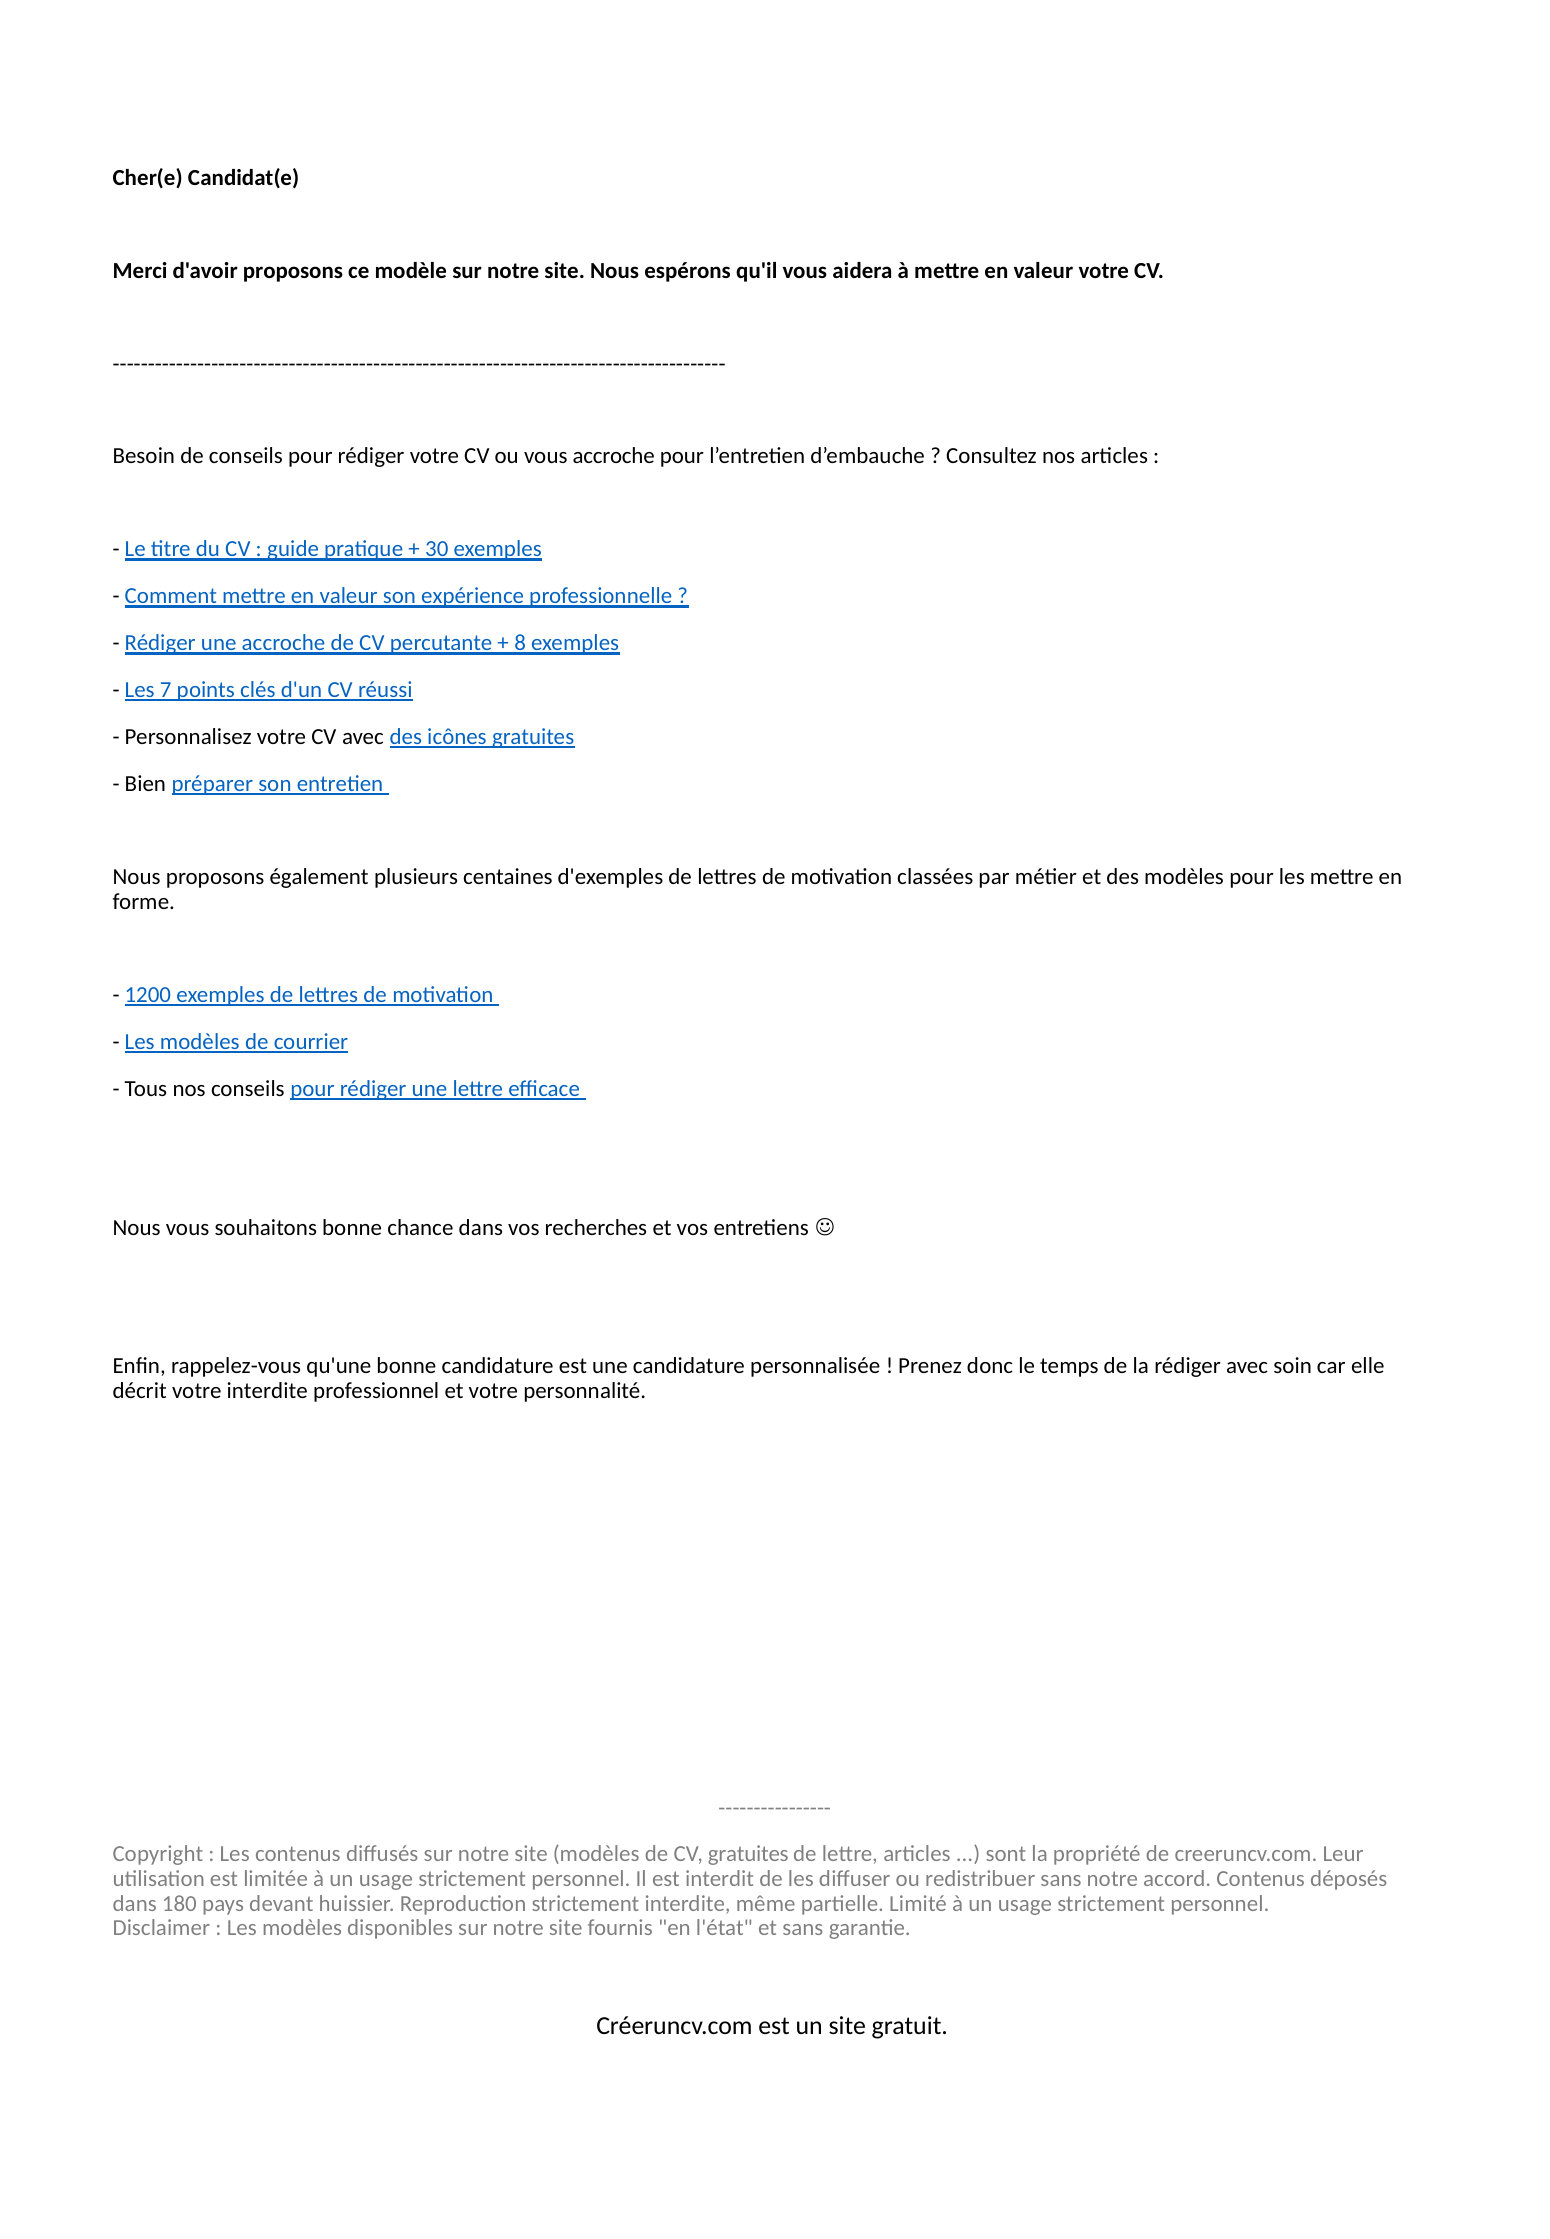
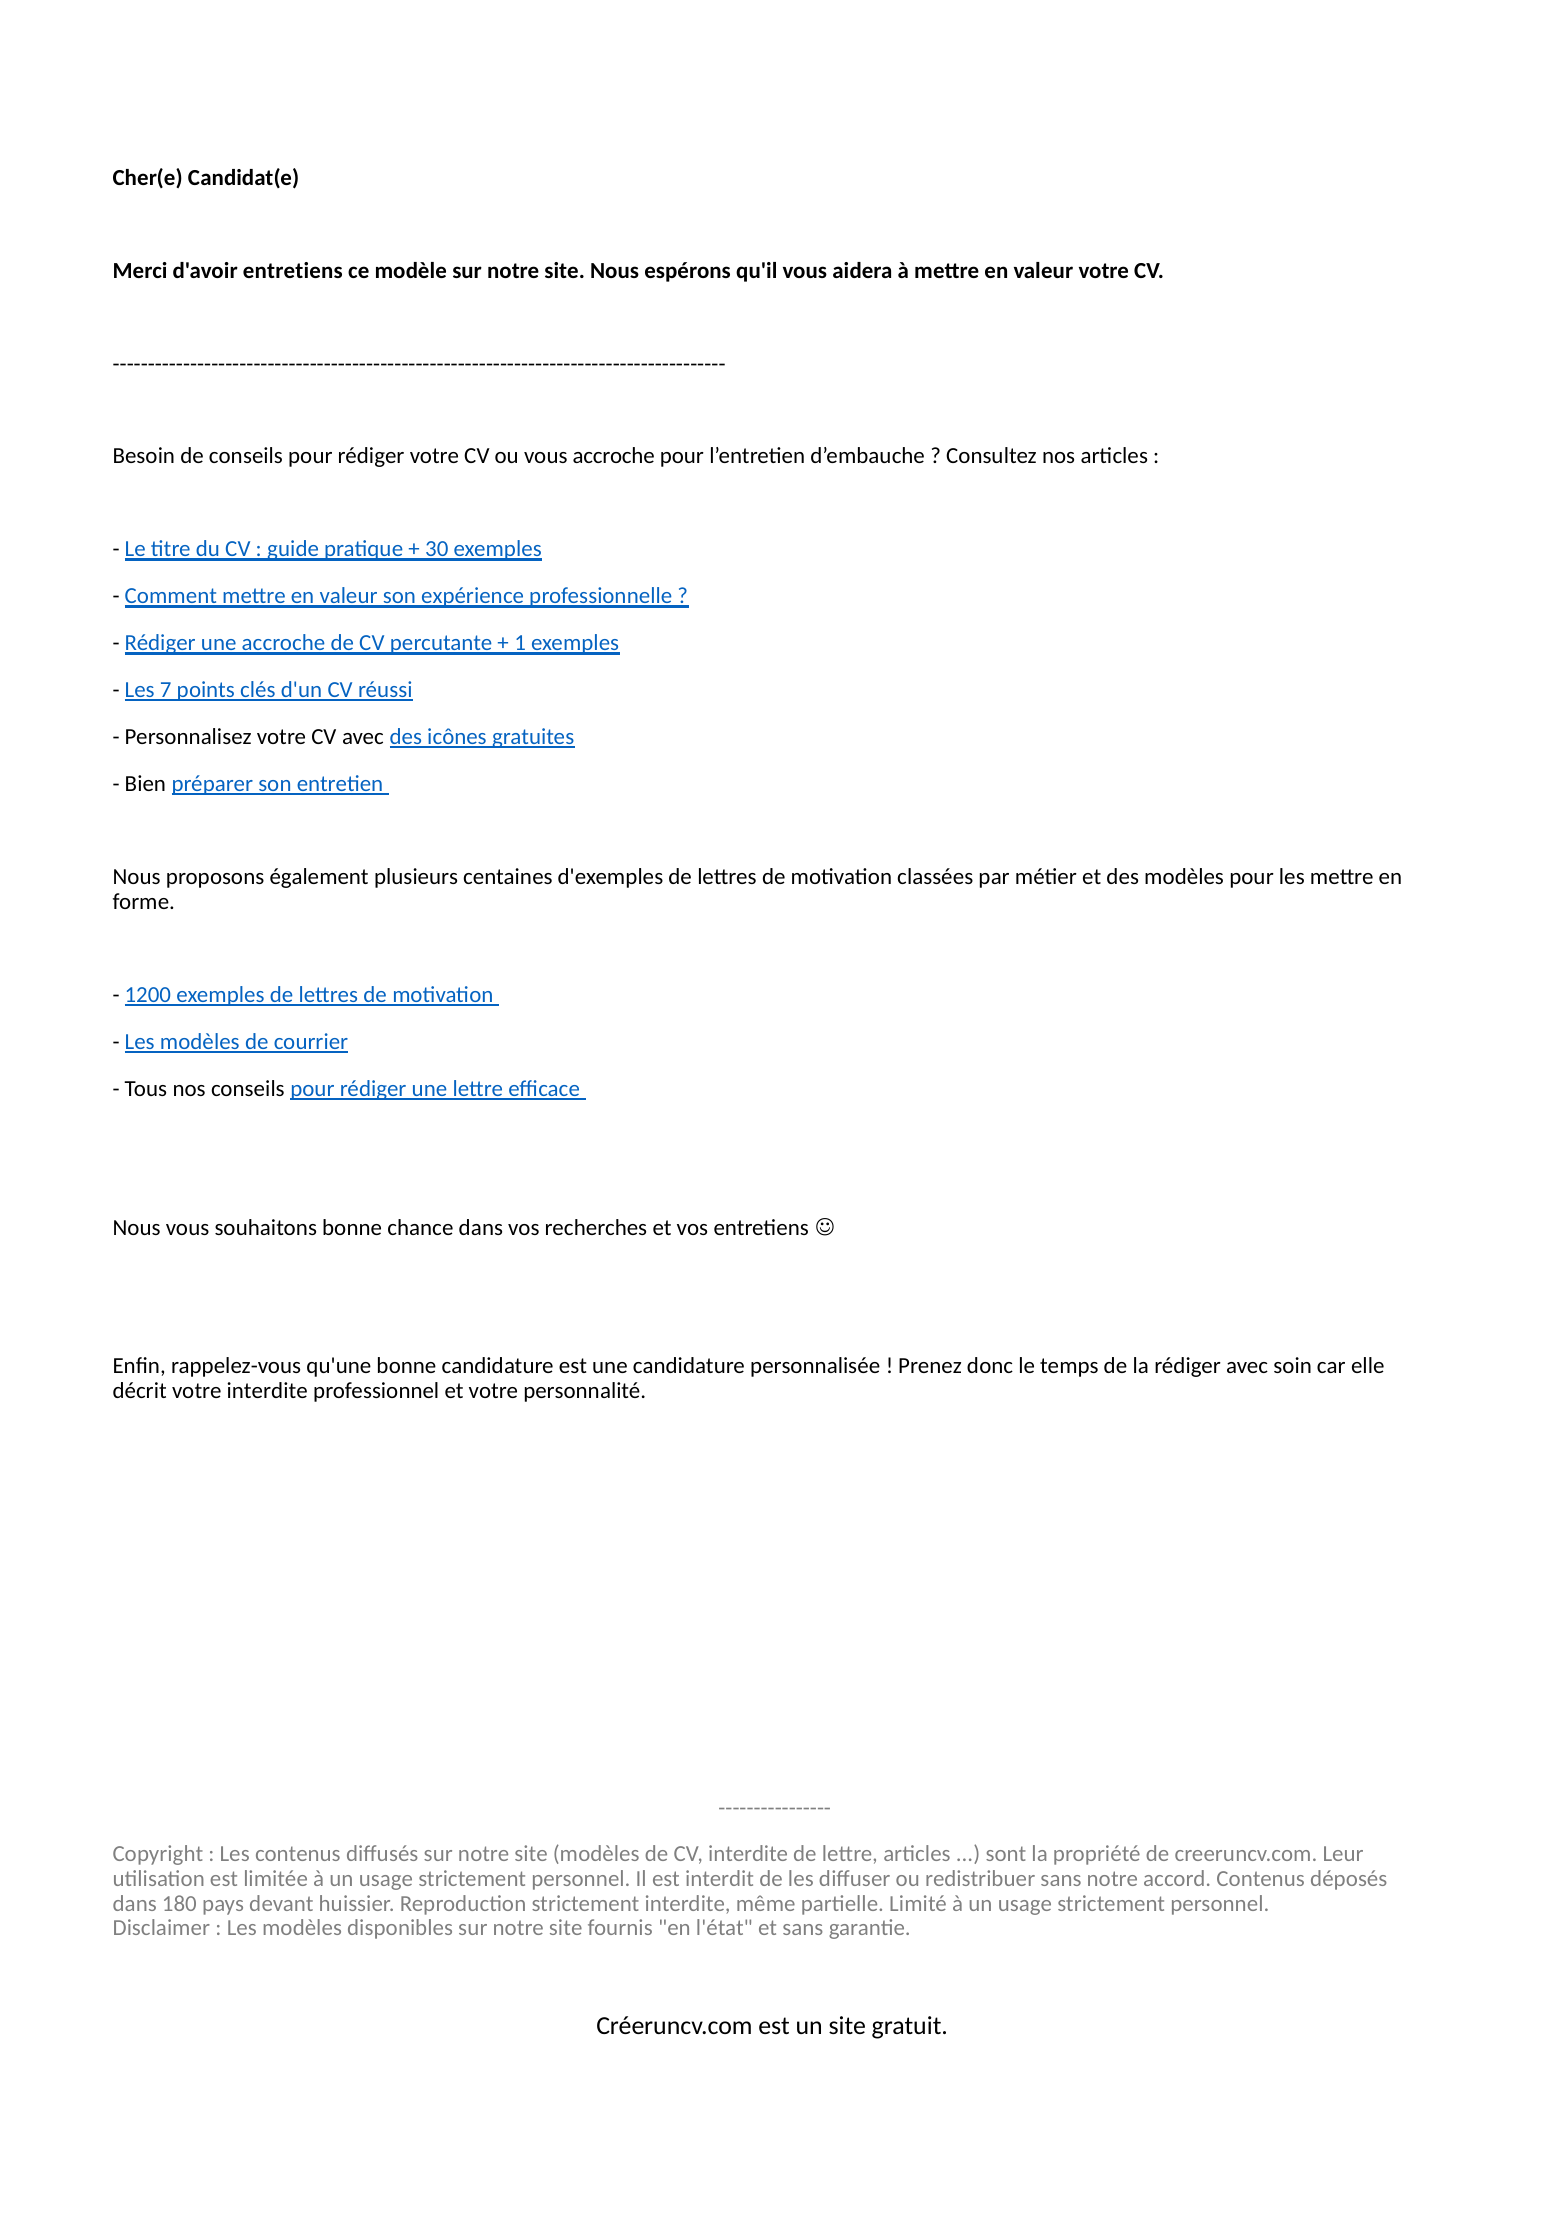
d'avoir proposons: proposons -> entretiens
8: 8 -> 1
CV gratuites: gratuites -> interdite
